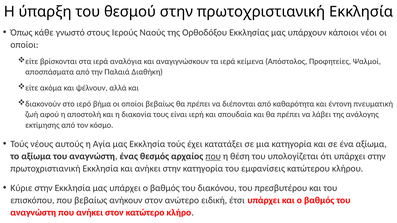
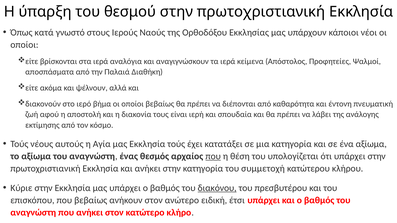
κάθε: κάθε -> κατά
εμφανίσεις: εμφανίσεις -> συμμετοχή
διακόνου underline: none -> present
